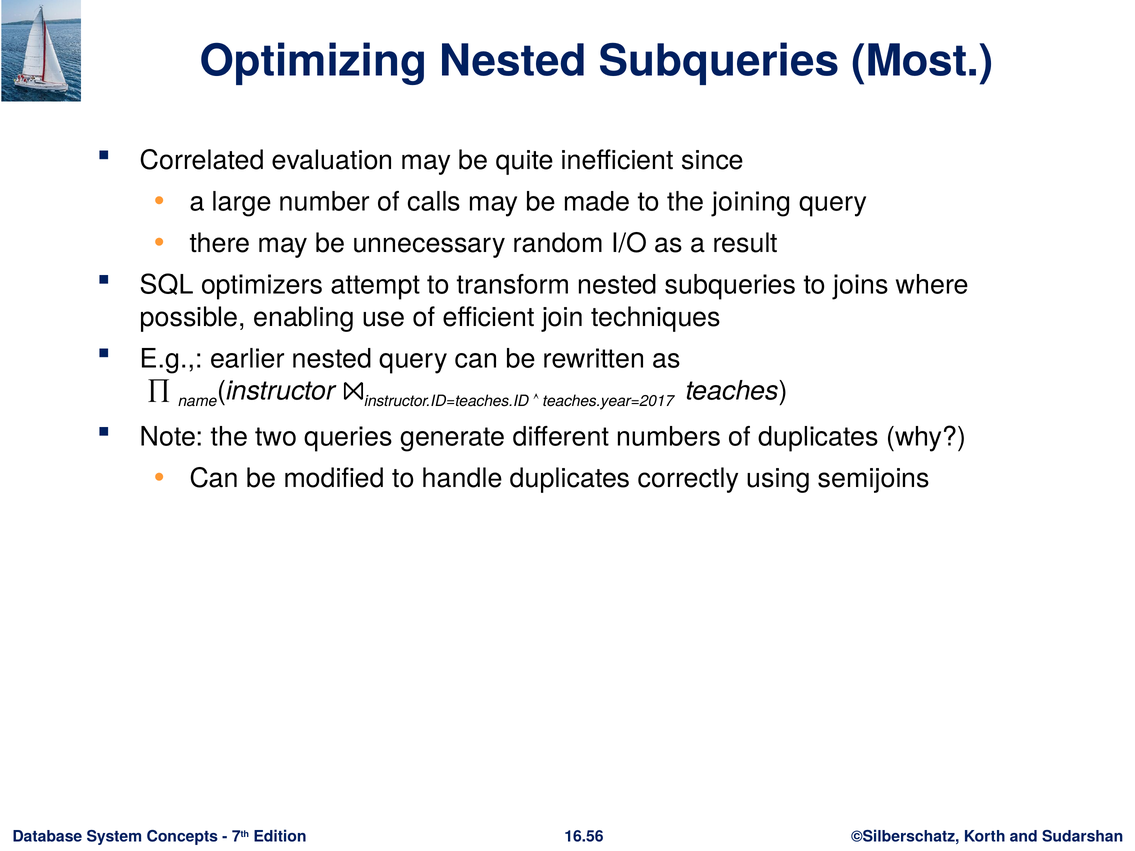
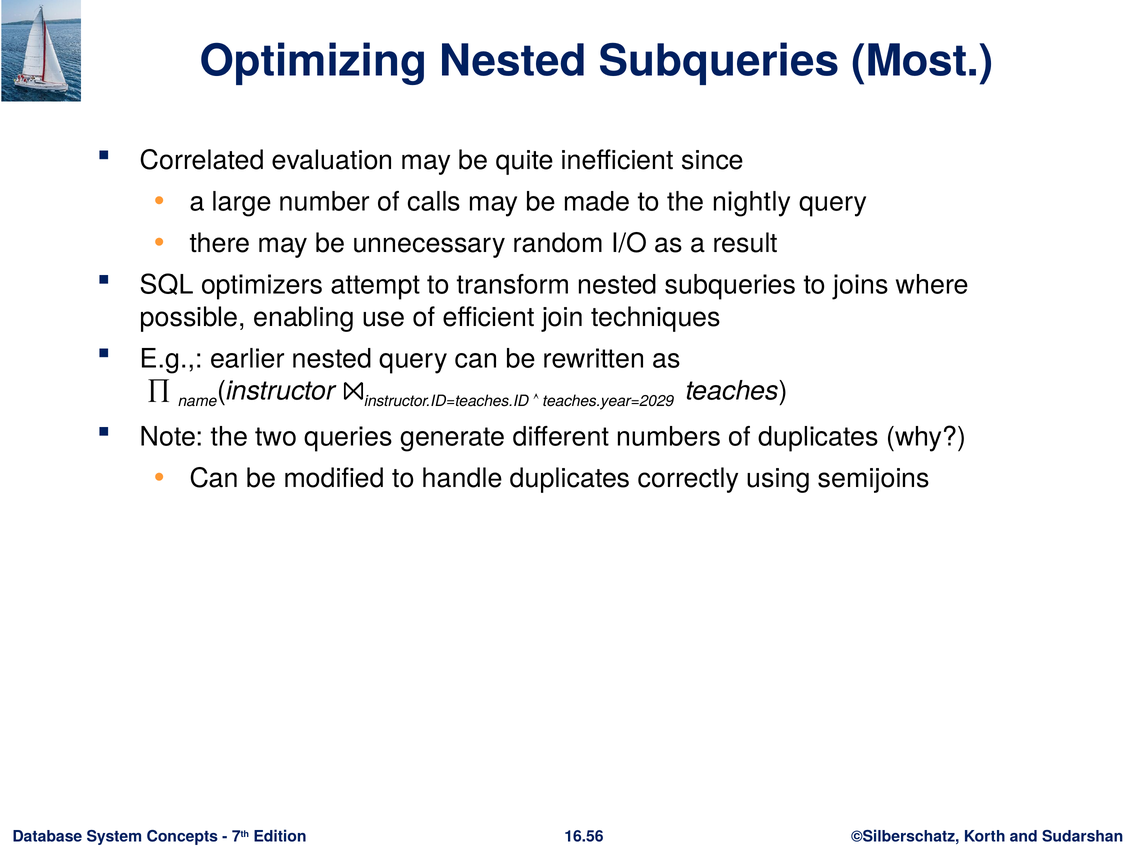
joining: joining -> nightly
teaches.year=2017: teaches.year=2017 -> teaches.year=2029
